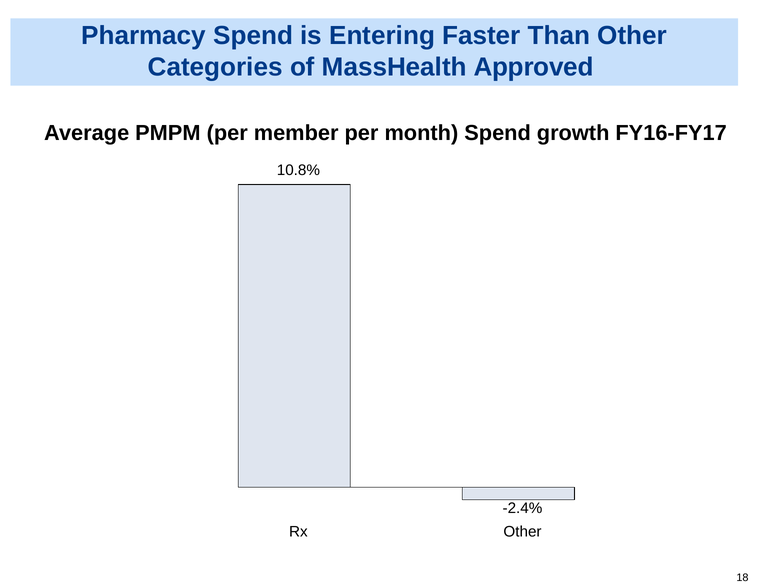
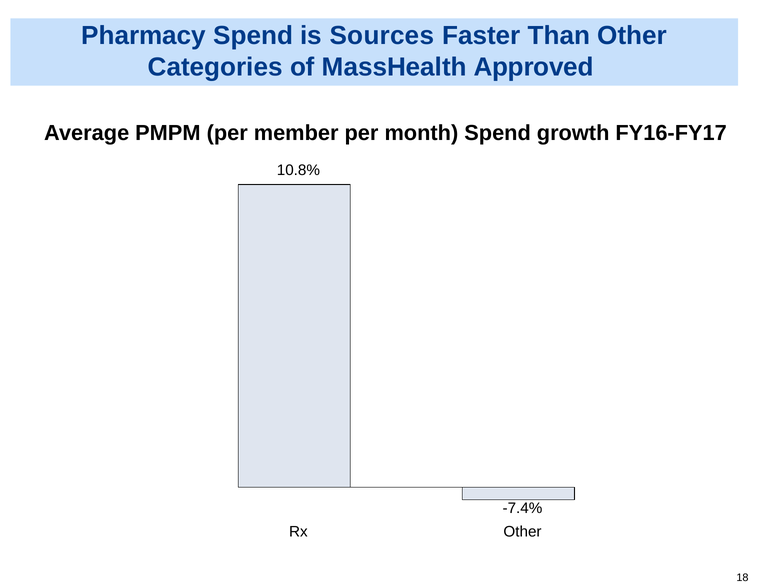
Entering: Entering -> Sources
-2.4%: -2.4% -> -7.4%
